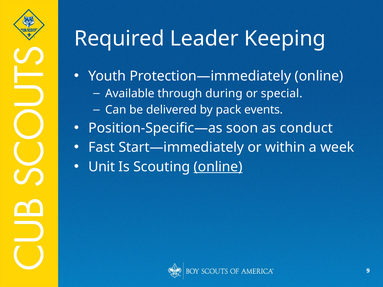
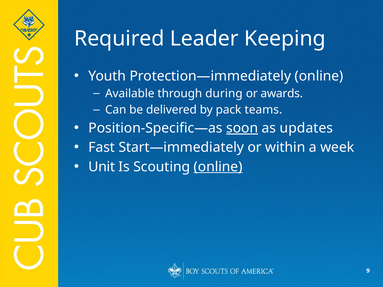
special: special -> awards
events: events -> teams
soon underline: none -> present
conduct: conduct -> updates
